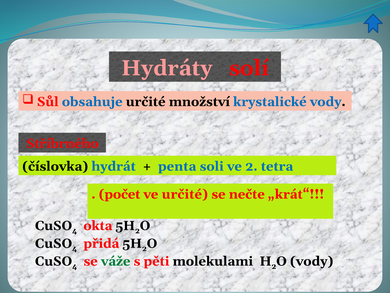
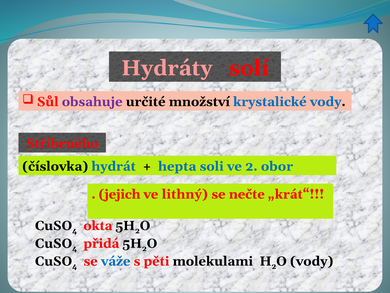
obsahuje colour: blue -> purple
penta: penta -> hepta
tetra: tetra -> obor
počet: počet -> jejich
ve určité: určité -> lithný
váže colour: green -> blue
